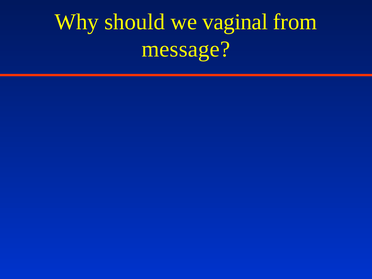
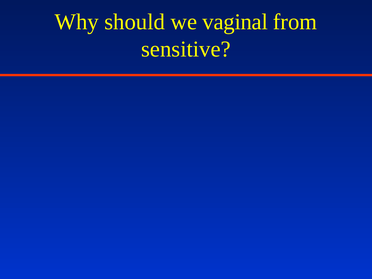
message: message -> sensitive
